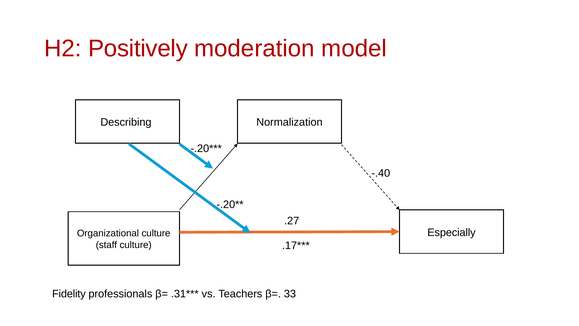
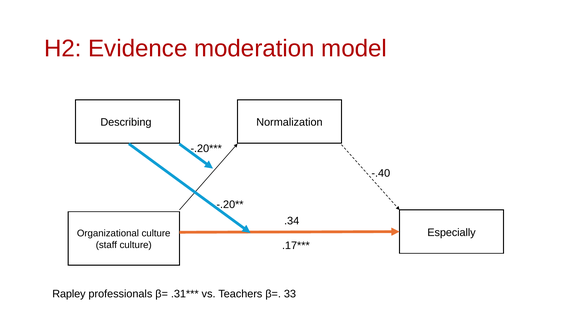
Positively: Positively -> Evidence
.27: .27 -> .34
Fidelity: Fidelity -> Rapley
